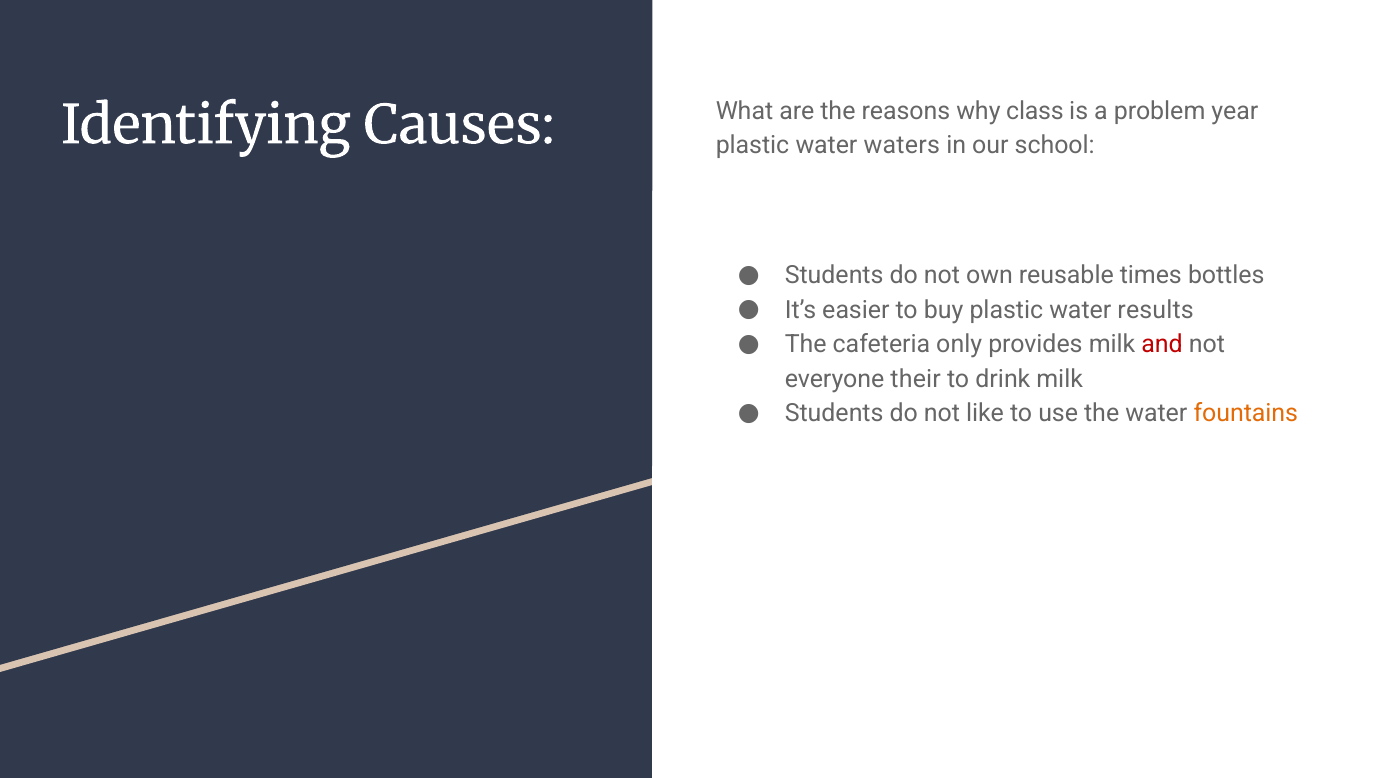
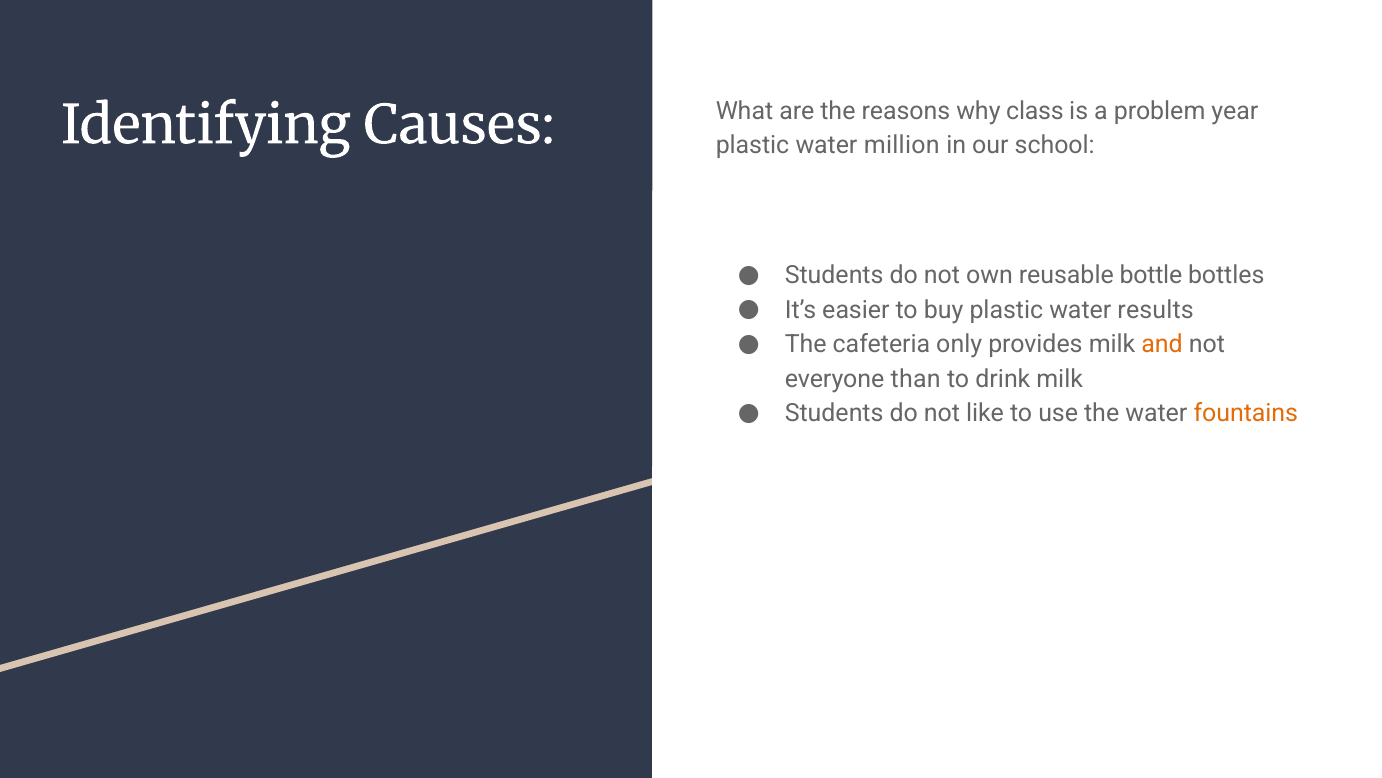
waters: waters -> million
times: times -> bottle
and colour: red -> orange
their: their -> than
